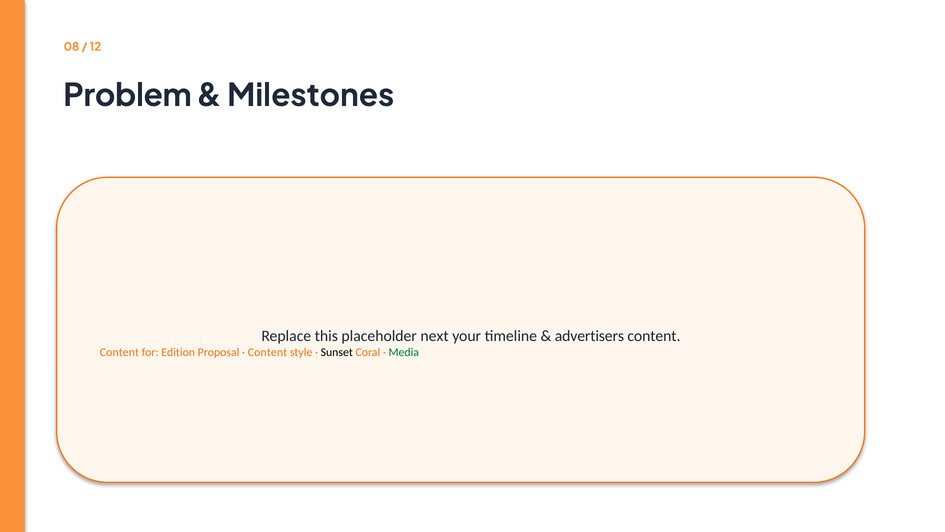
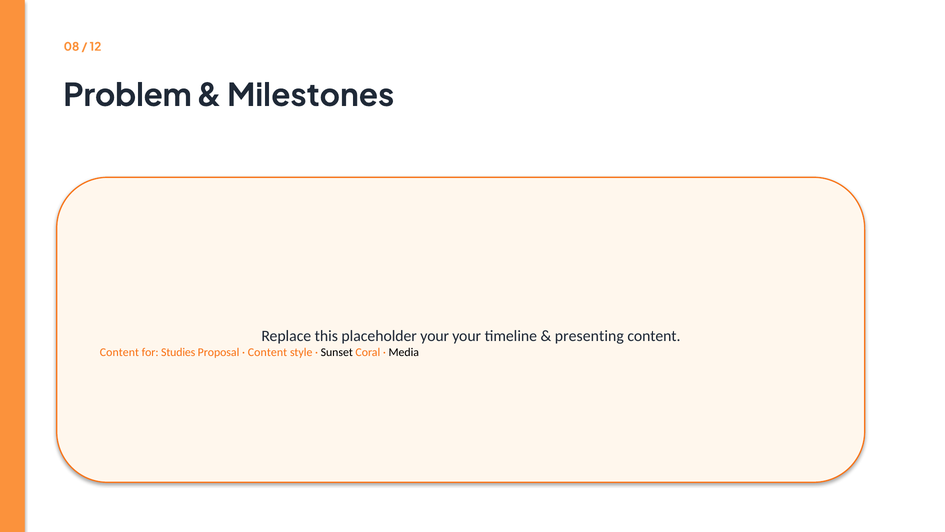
placeholder next: next -> your
advertisers: advertisers -> presenting
Edition: Edition -> Studies
Media colour: green -> black
